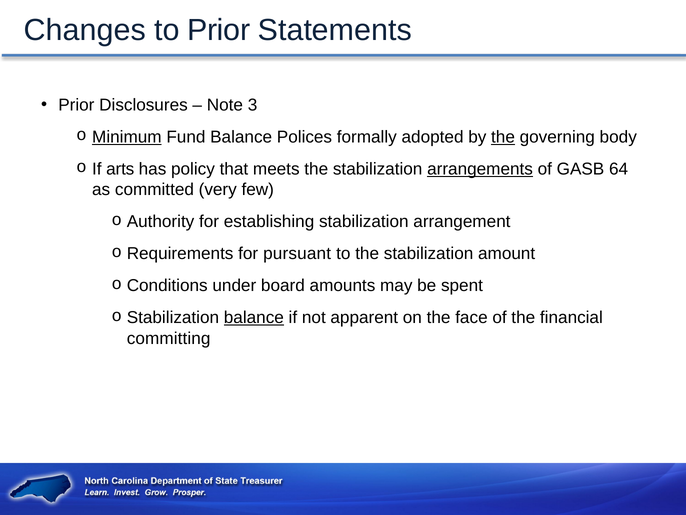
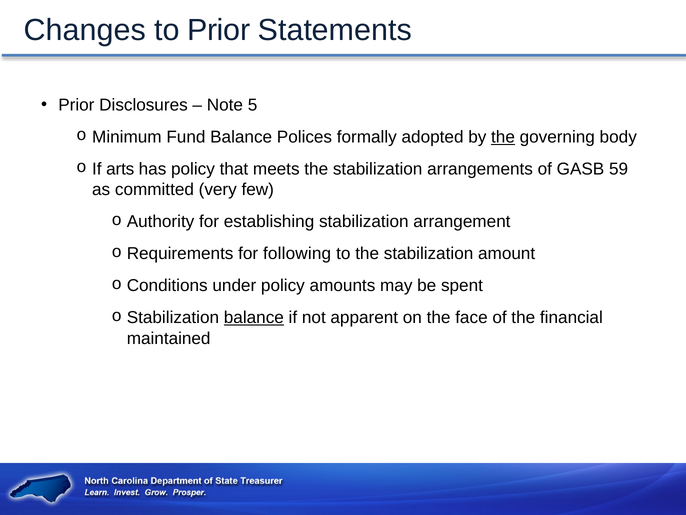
3: 3 -> 5
Minimum underline: present -> none
arrangements underline: present -> none
64: 64 -> 59
pursuant: pursuant -> following
under board: board -> policy
committing: committing -> maintained
